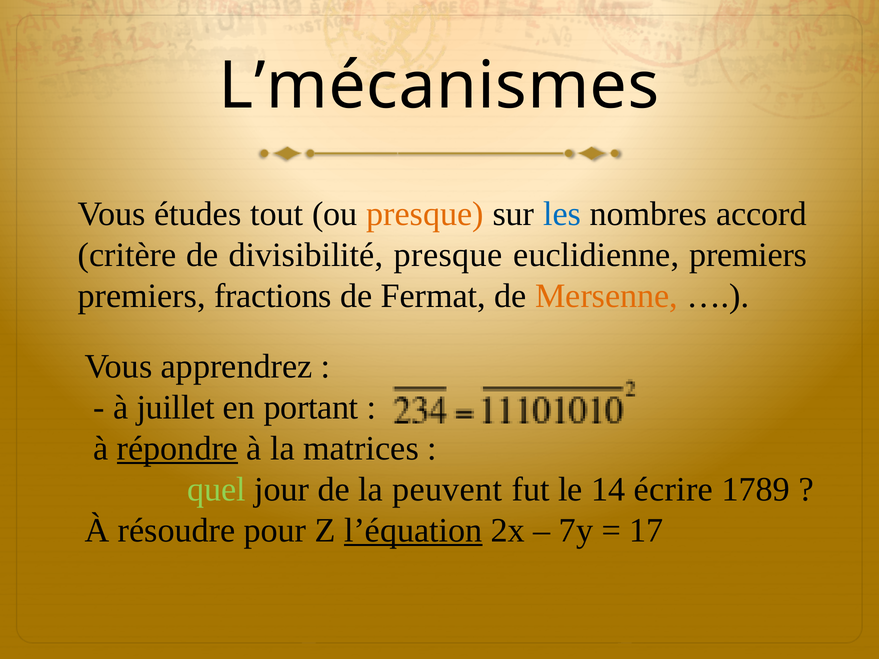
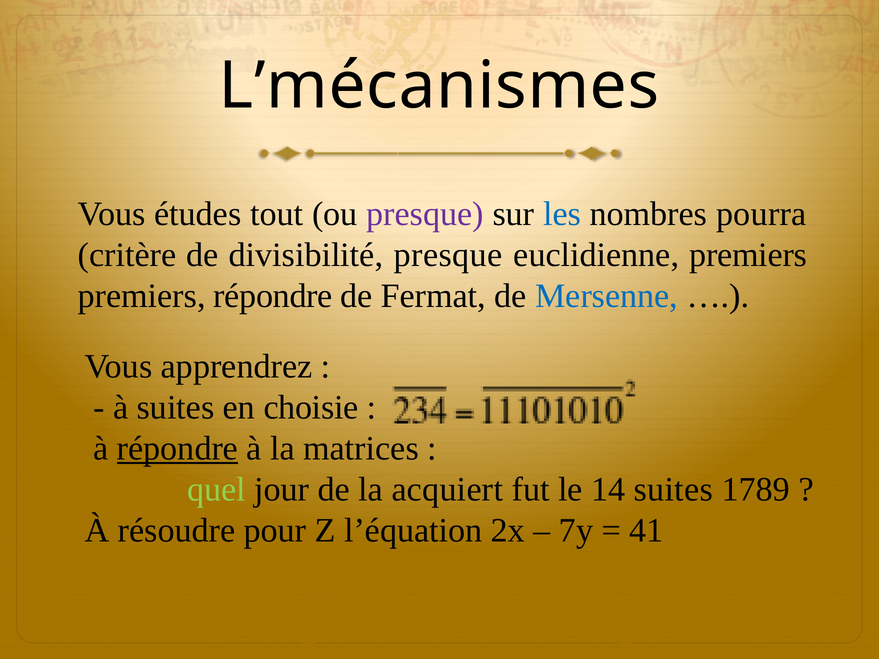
presque at (425, 214) colour: orange -> purple
accord: accord -> pourra
premiers fractions: fractions -> répondre
Mersenne colour: orange -> blue
à juillet: juillet -> suites
portant: portant -> choisie
peuvent: peuvent -> acquiert
14 écrire: écrire -> suites
l’équation underline: present -> none
17: 17 -> 41
